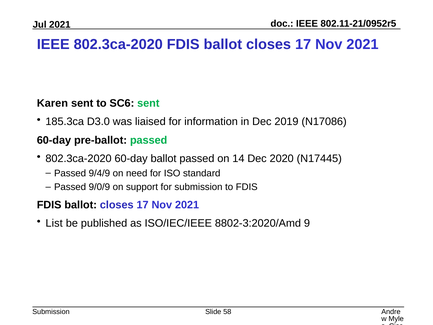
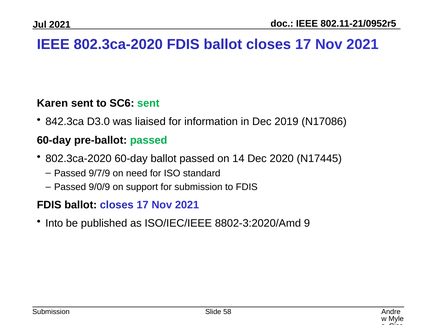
185.3ca: 185.3ca -> 842.3ca
9/4/9: 9/4/9 -> 9/7/9
List: List -> Into
